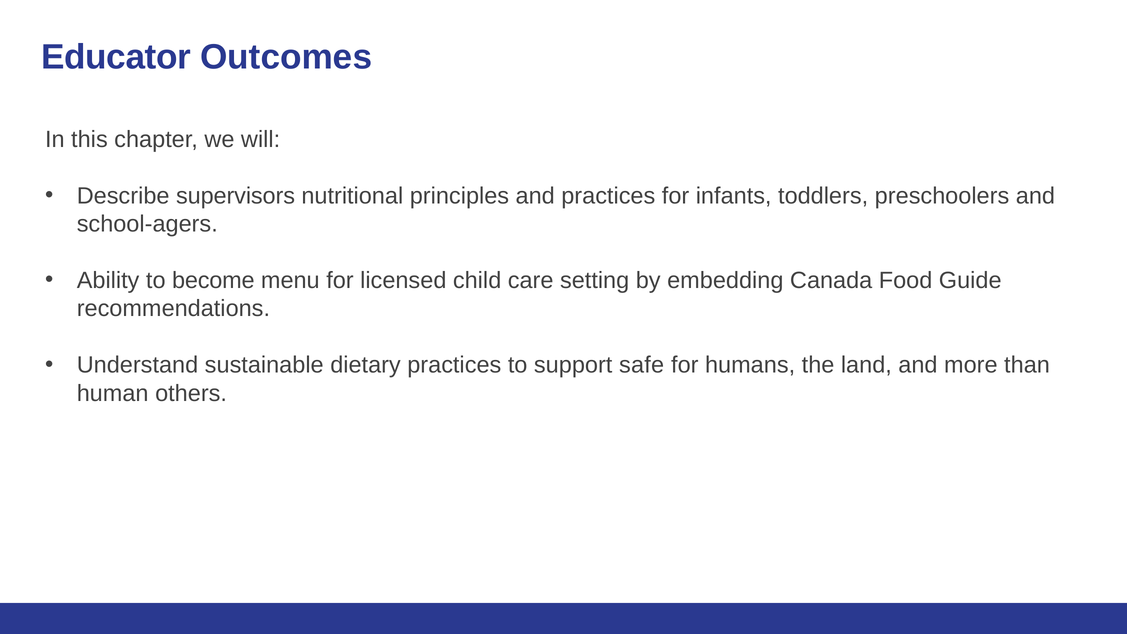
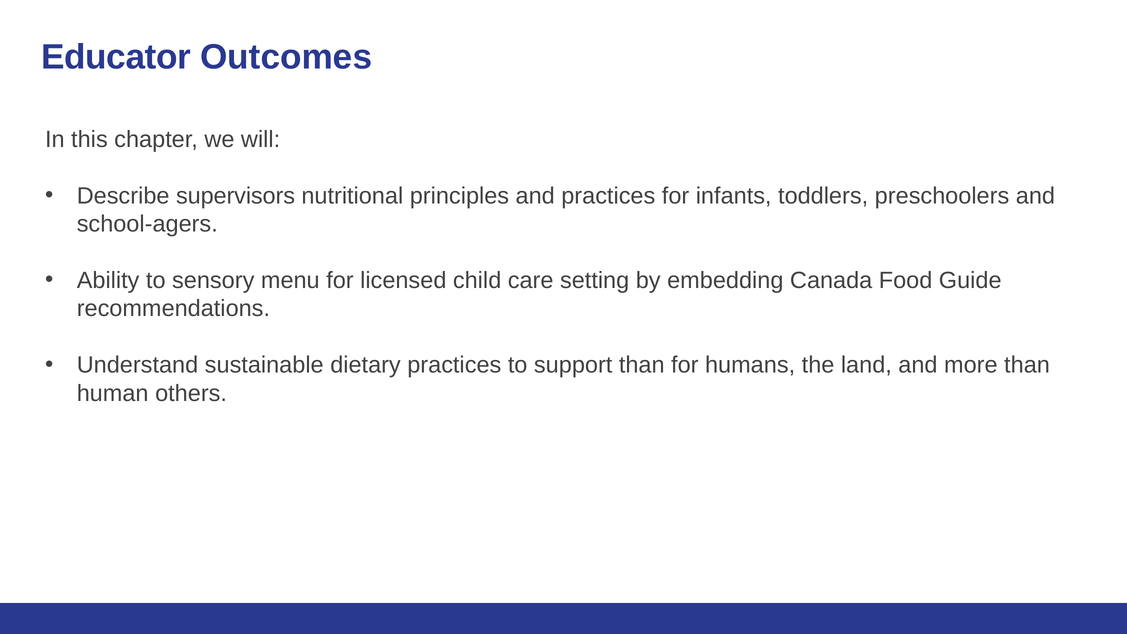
become: become -> sensory
support safe: safe -> than
